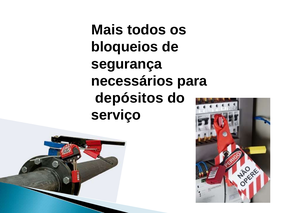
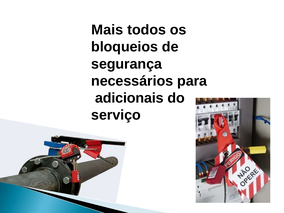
depósitos: depósitos -> adicionais
